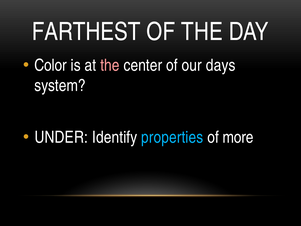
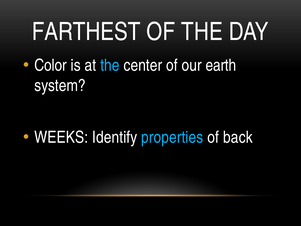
the at (110, 65) colour: pink -> light blue
days: days -> earth
UNDER: UNDER -> WEEKS
more: more -> back
